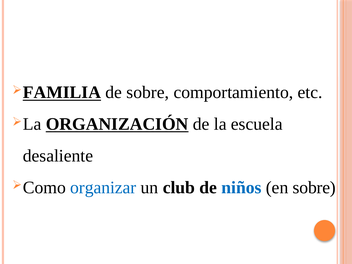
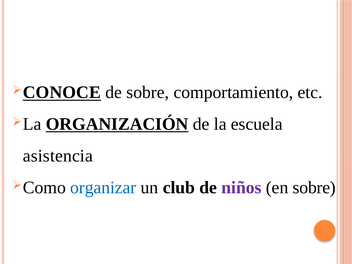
FAMILIA: FAMILIA -> CONOCE
desaliente: desaliente -> asistencia
niños colour: blue -> purple
